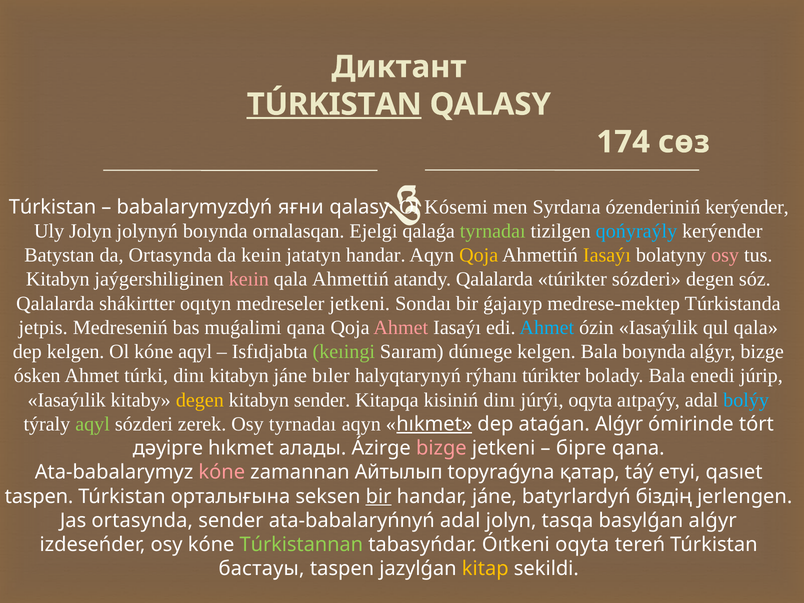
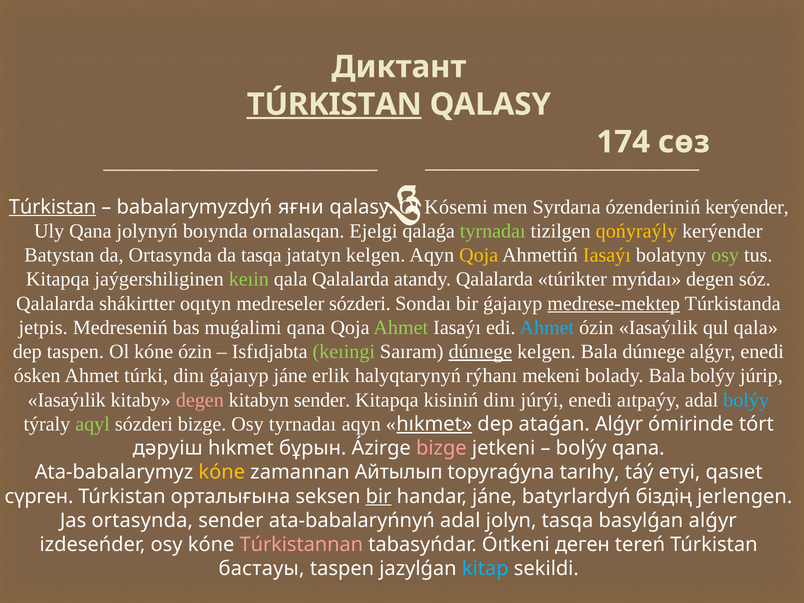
Túrkistan at (53, 207) underline: none -> present
Uly Jolyn: Jolyn -> Qana
qońyraýly colour: light blue -> yellow
da keıin: keıin -> tasqa
jatatyn handar: handar -> kelgen
osy at (725, 255) colour: pink -> light green
Kitabyn at (58, 279): Kitabyn -> Kitapqa
keıin at (249, 279) colour: pink -> light green
qala Ahmettiń: Ahmettiń -> Qalalarda
túrikter sózderi: sózderi -> myńdaı
medreseler jetkeni: jetkeni -> sózderi
medrese-mektep underline: none -> present
Ahmet at (401, 328) colour: pink -> light green
dep kelgen: kelgen -> taspen
kóne aqyl: aqyl -> ózin
dúnıege at (480, 352) underline: none -> present
Bala boıynda: boıynda -> dúnıege
alǵyr bizge: bizge -> enedi
dinı kitabyn: kitabyn -> ǵajaıyp
bıler: bıler -> erlik
rýhanı túrikter: túrikter -> mekeni
Bala enedi: enedi -> bolýy
degen at (200, 400) colour: yellow -> pink
júrýi oqyta: oqyta -> enedi
sózderi zerek: zerek -> bizge
дәуірге: дәуірге -> дәруіш
алады: алады -> бұрын
бірге at (581, 448): бірге -> bolýy
kóne at (222, 472) colour: pink -> yellow
қатар: қатар -> tarıhy
taspen at (39, 496): taspen -> сүрген
Túrkistannan colour: light green -> pink
Óıtkeni oqyta: oqyta -> деген
kitap colour: yellow -> light blue
